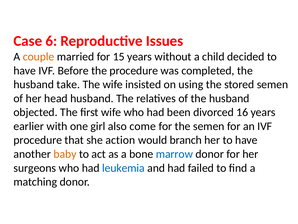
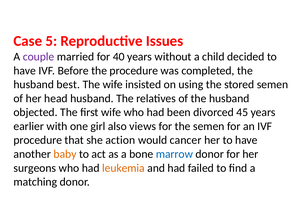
6: 6 -> 5
couple colour: orange -> purple
15: 15 -> 40
take: take -> best
16: 16 -> 45
come: come -> views
branch: branch -> cancer
leukemia colour: blue -> orange
